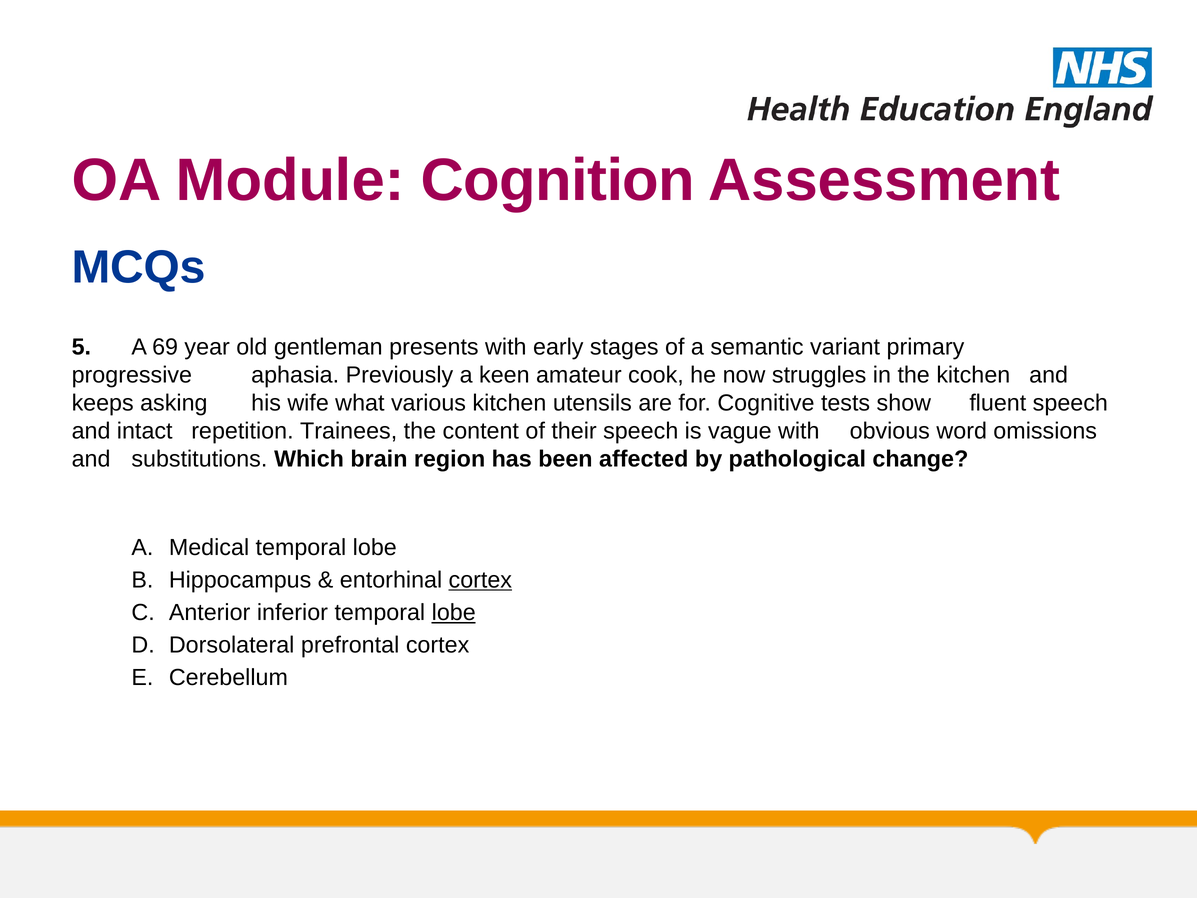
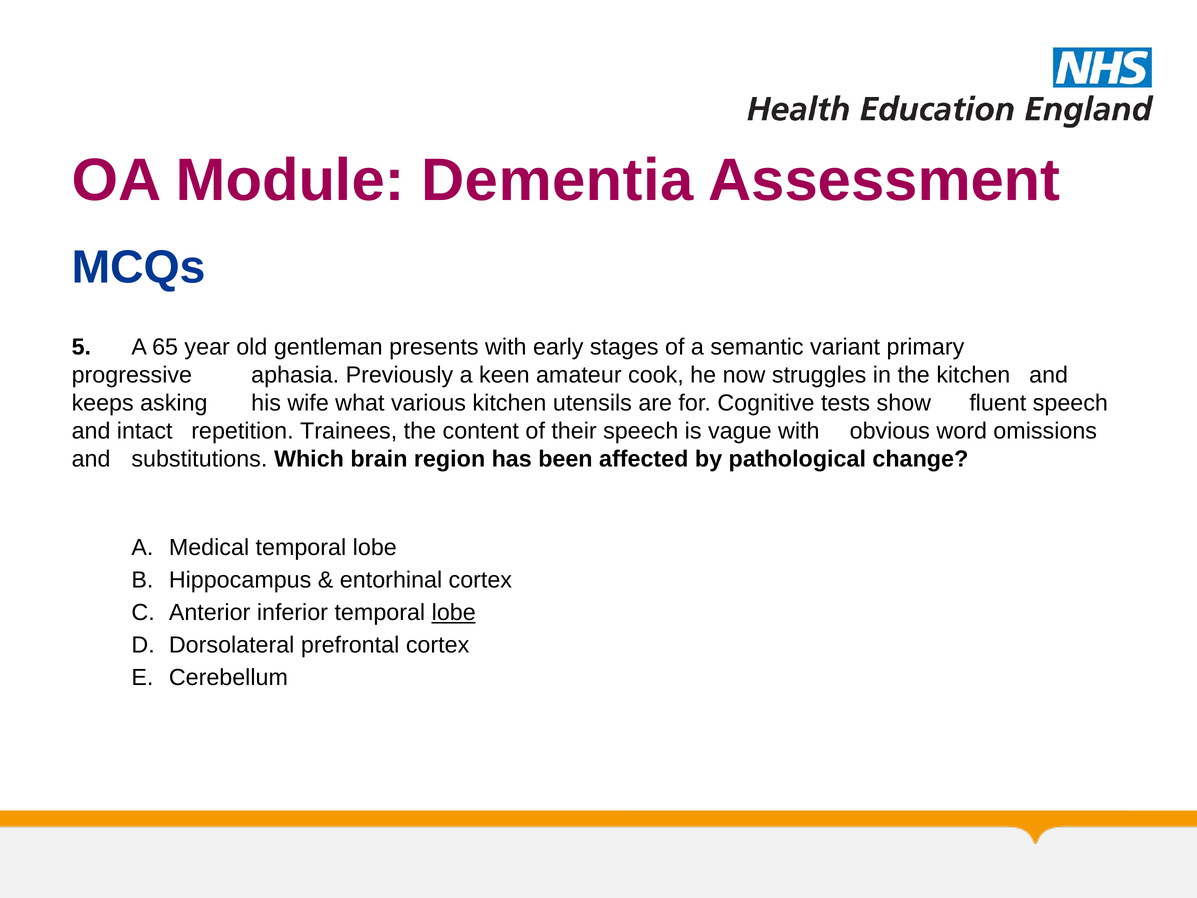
Cognition: Cognition -> Dementia
69: 69 -> 65
cortex at (480, 580) underline: present -> none
